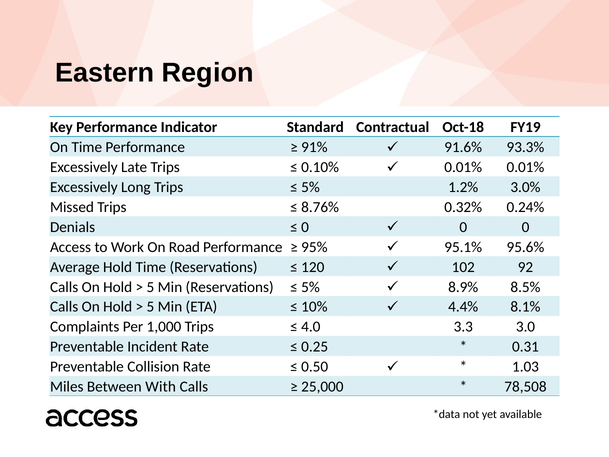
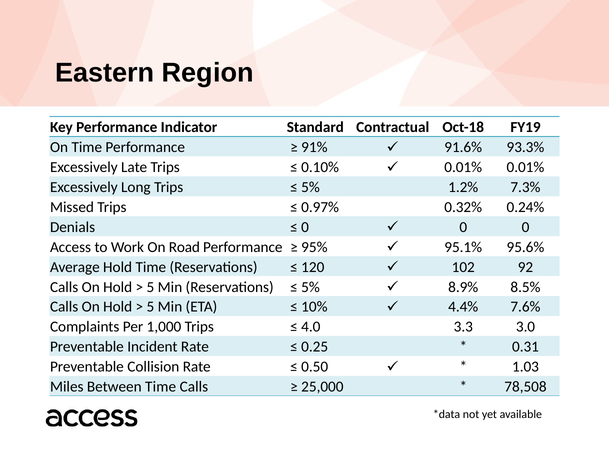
3.0%: 3.0% -> 7.3%
8.76%: 8.76% -> 0.97%
8.1%: 8.1% -> 7.6%
Between With: With -> Time
